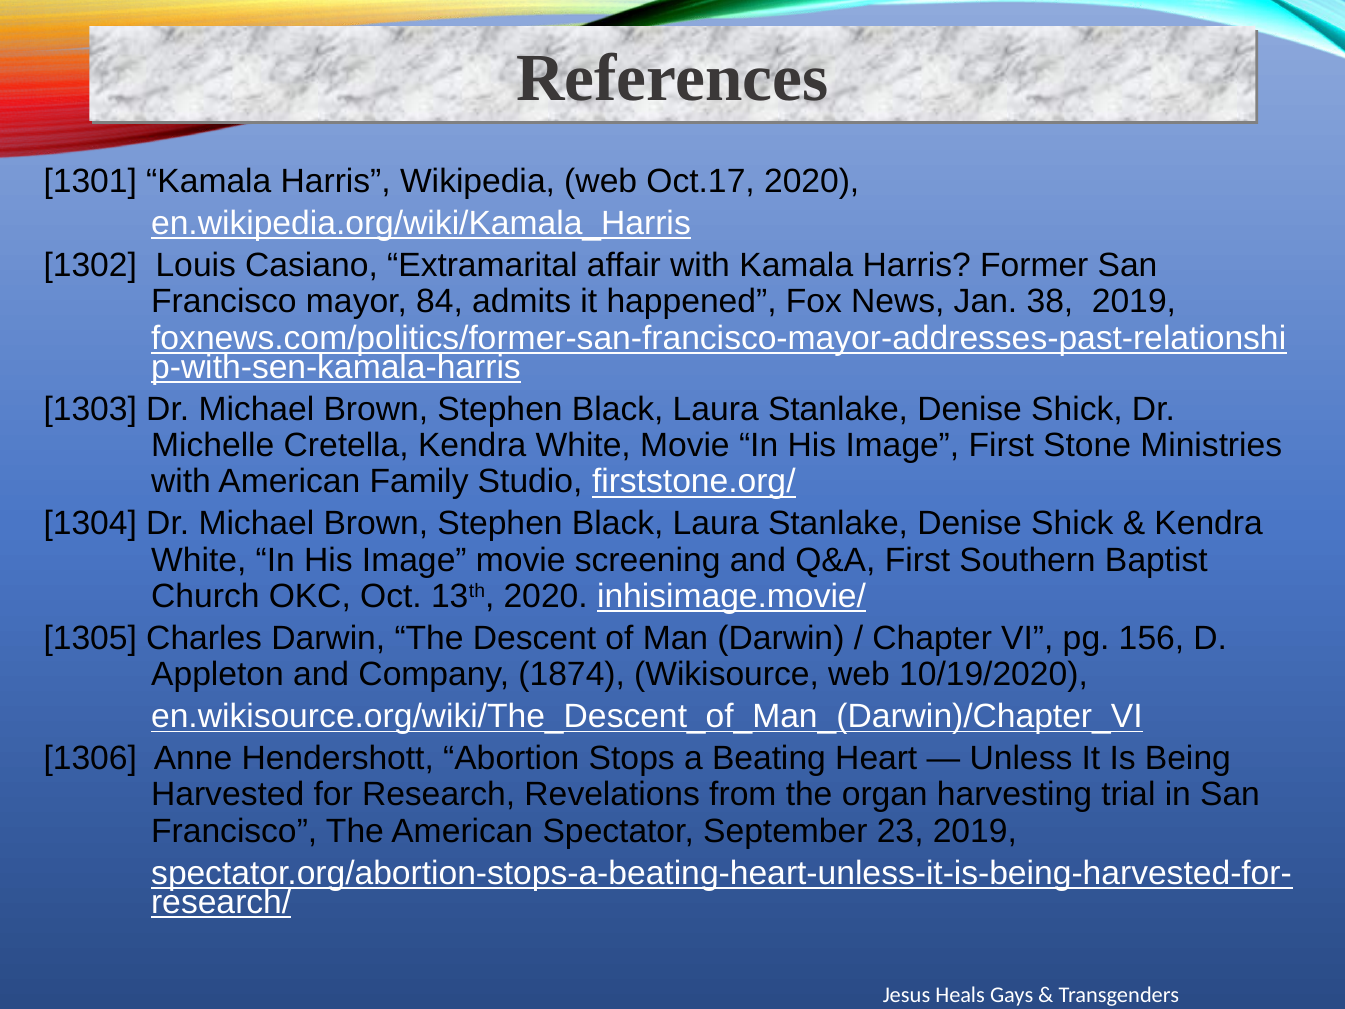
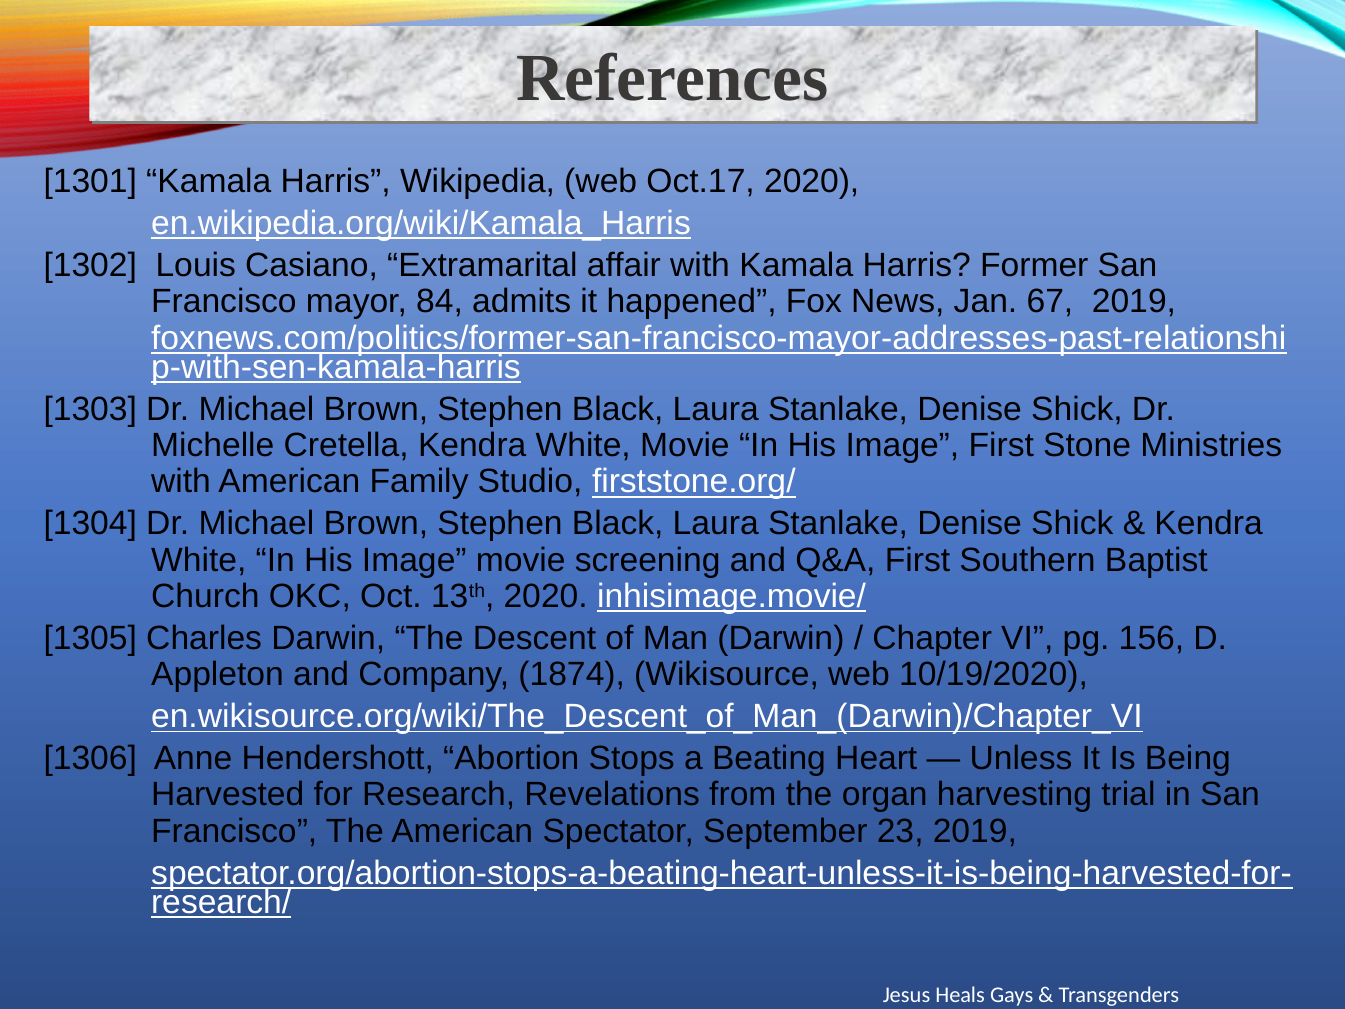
38: 38 -> 67
